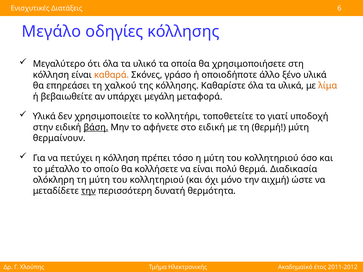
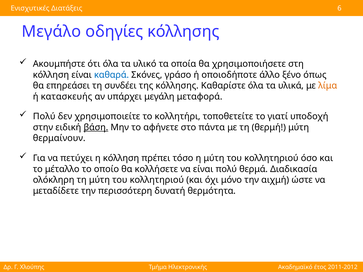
Μεγαλύτερο: Μεγαλύτερο -> Ακουμπήστε
καθαρά colour: orange -> blue
ξένο υλικά: υλικά -> όπως
χαλκού: χαλκού -> συνδέει
βεβαιωθείτε: βεβαιωθείτε -> κατασκευής
Υλικά at (44, 117): Υλικά -> Πολύ
στο ειδική: ειδική -> πάντα
την at (88, 191) underline: present -> none
